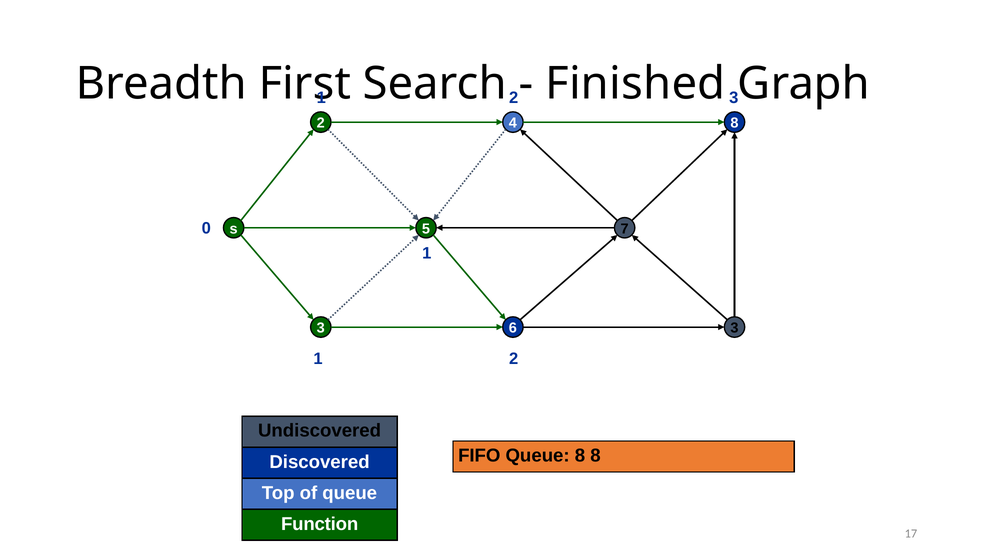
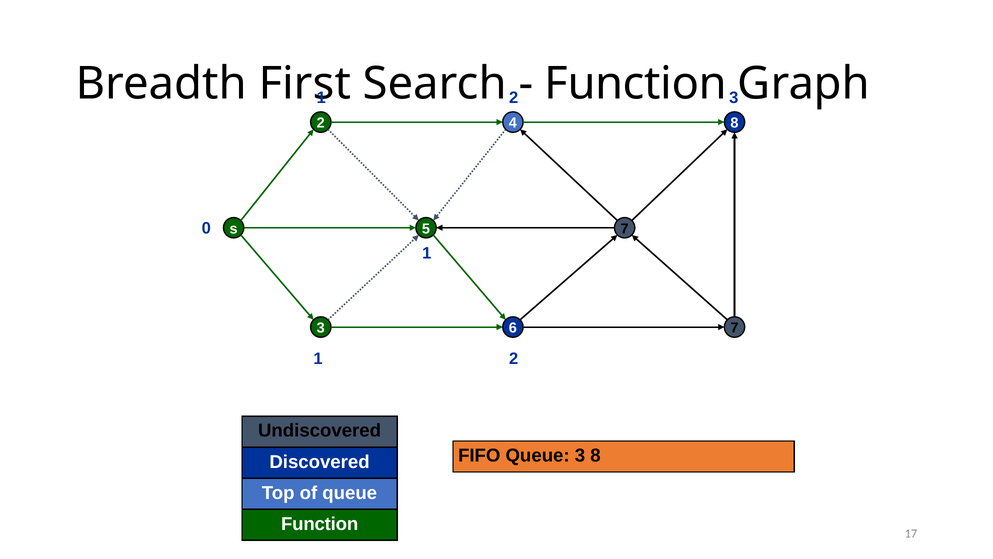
Finished at (635, 83): Finished -> Function
6 3: 3 -> 7
Queue 8: 8 -> 3
